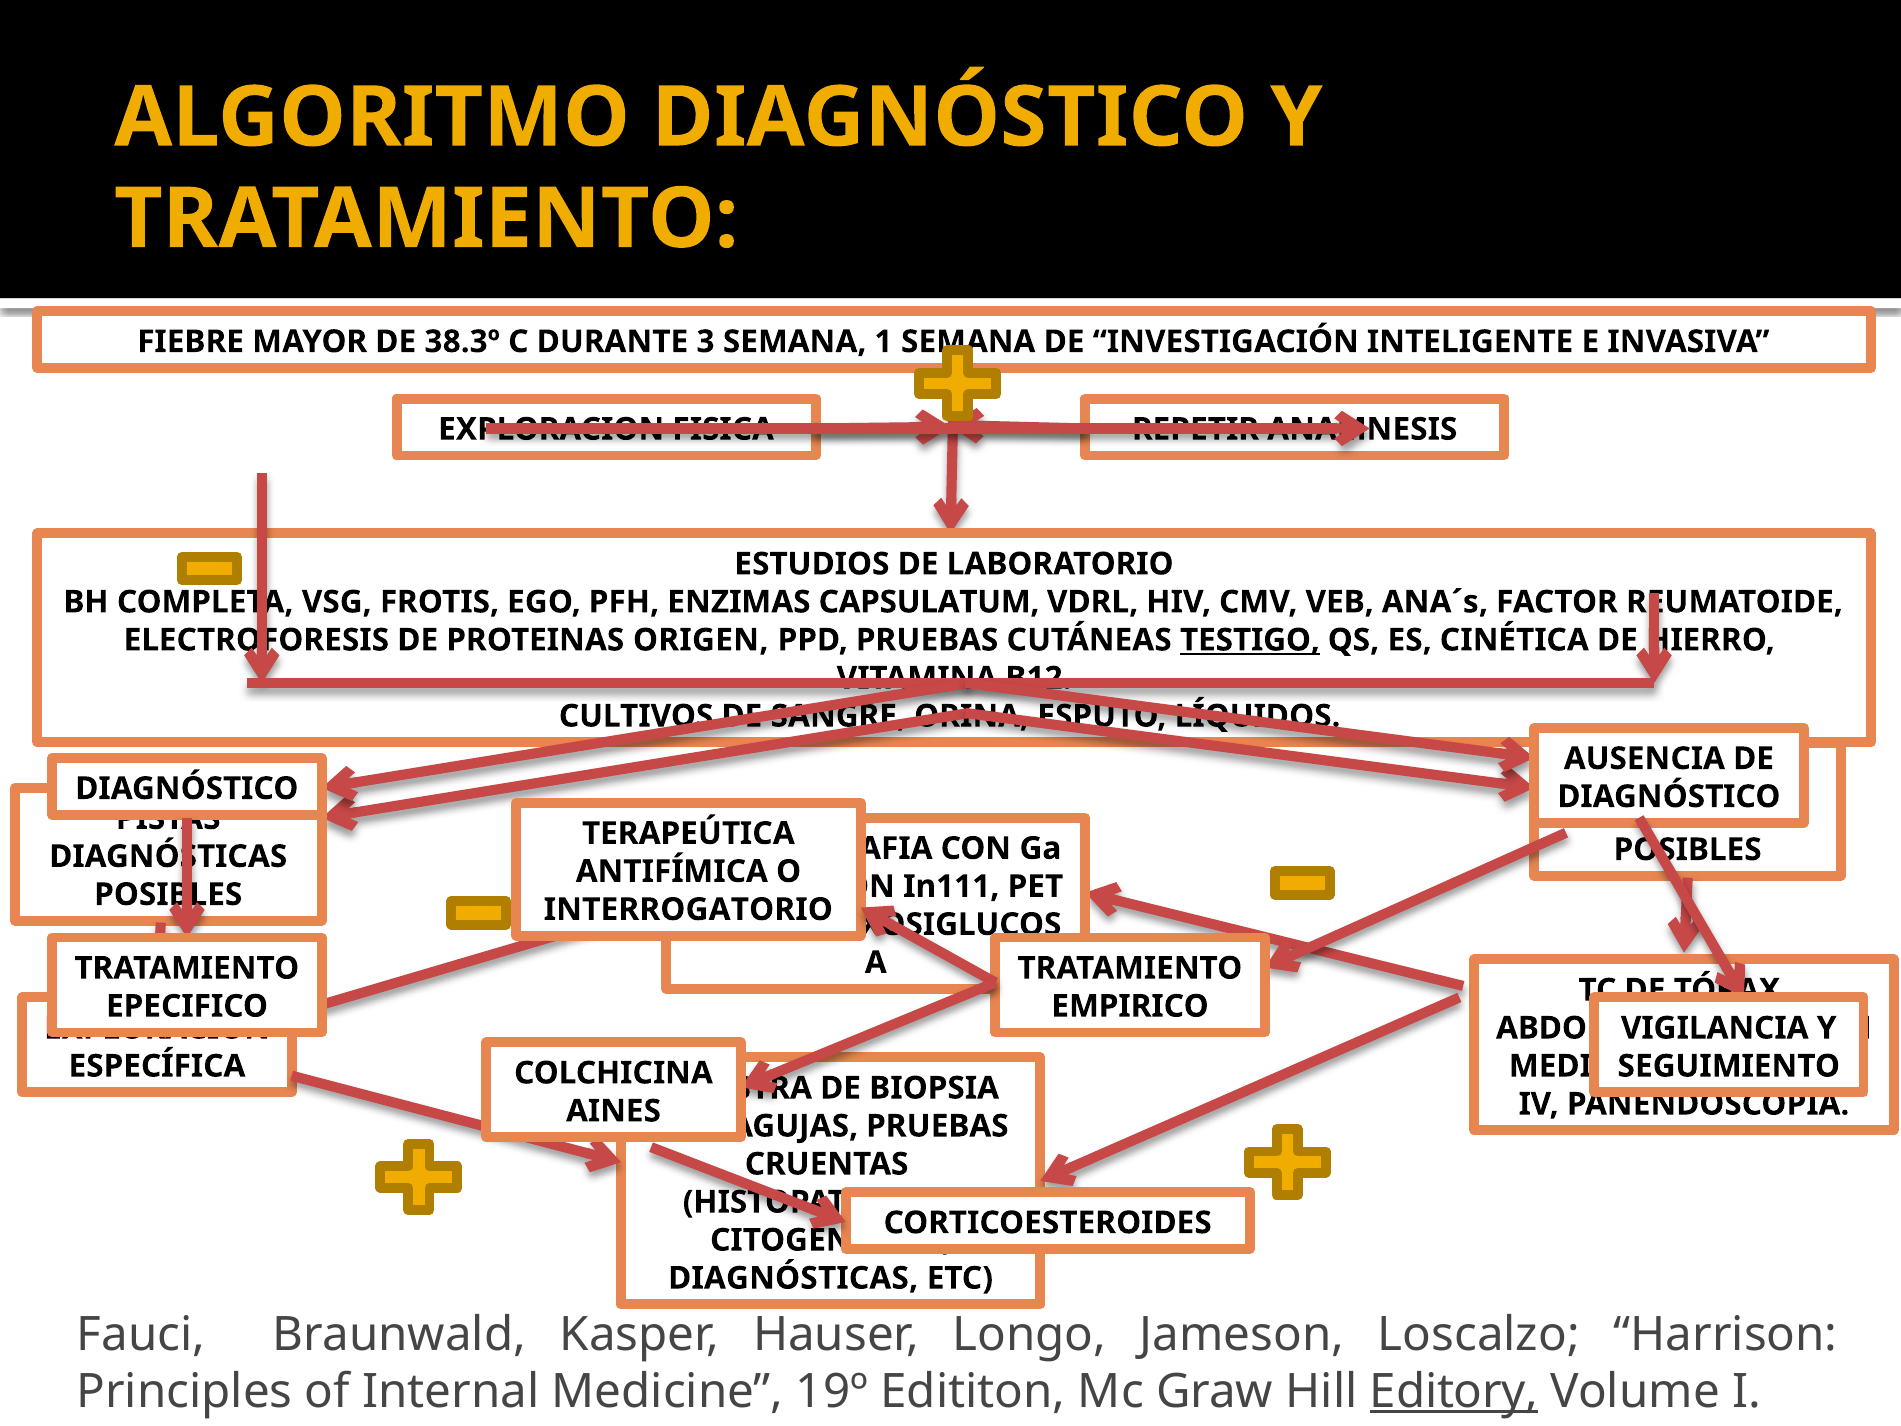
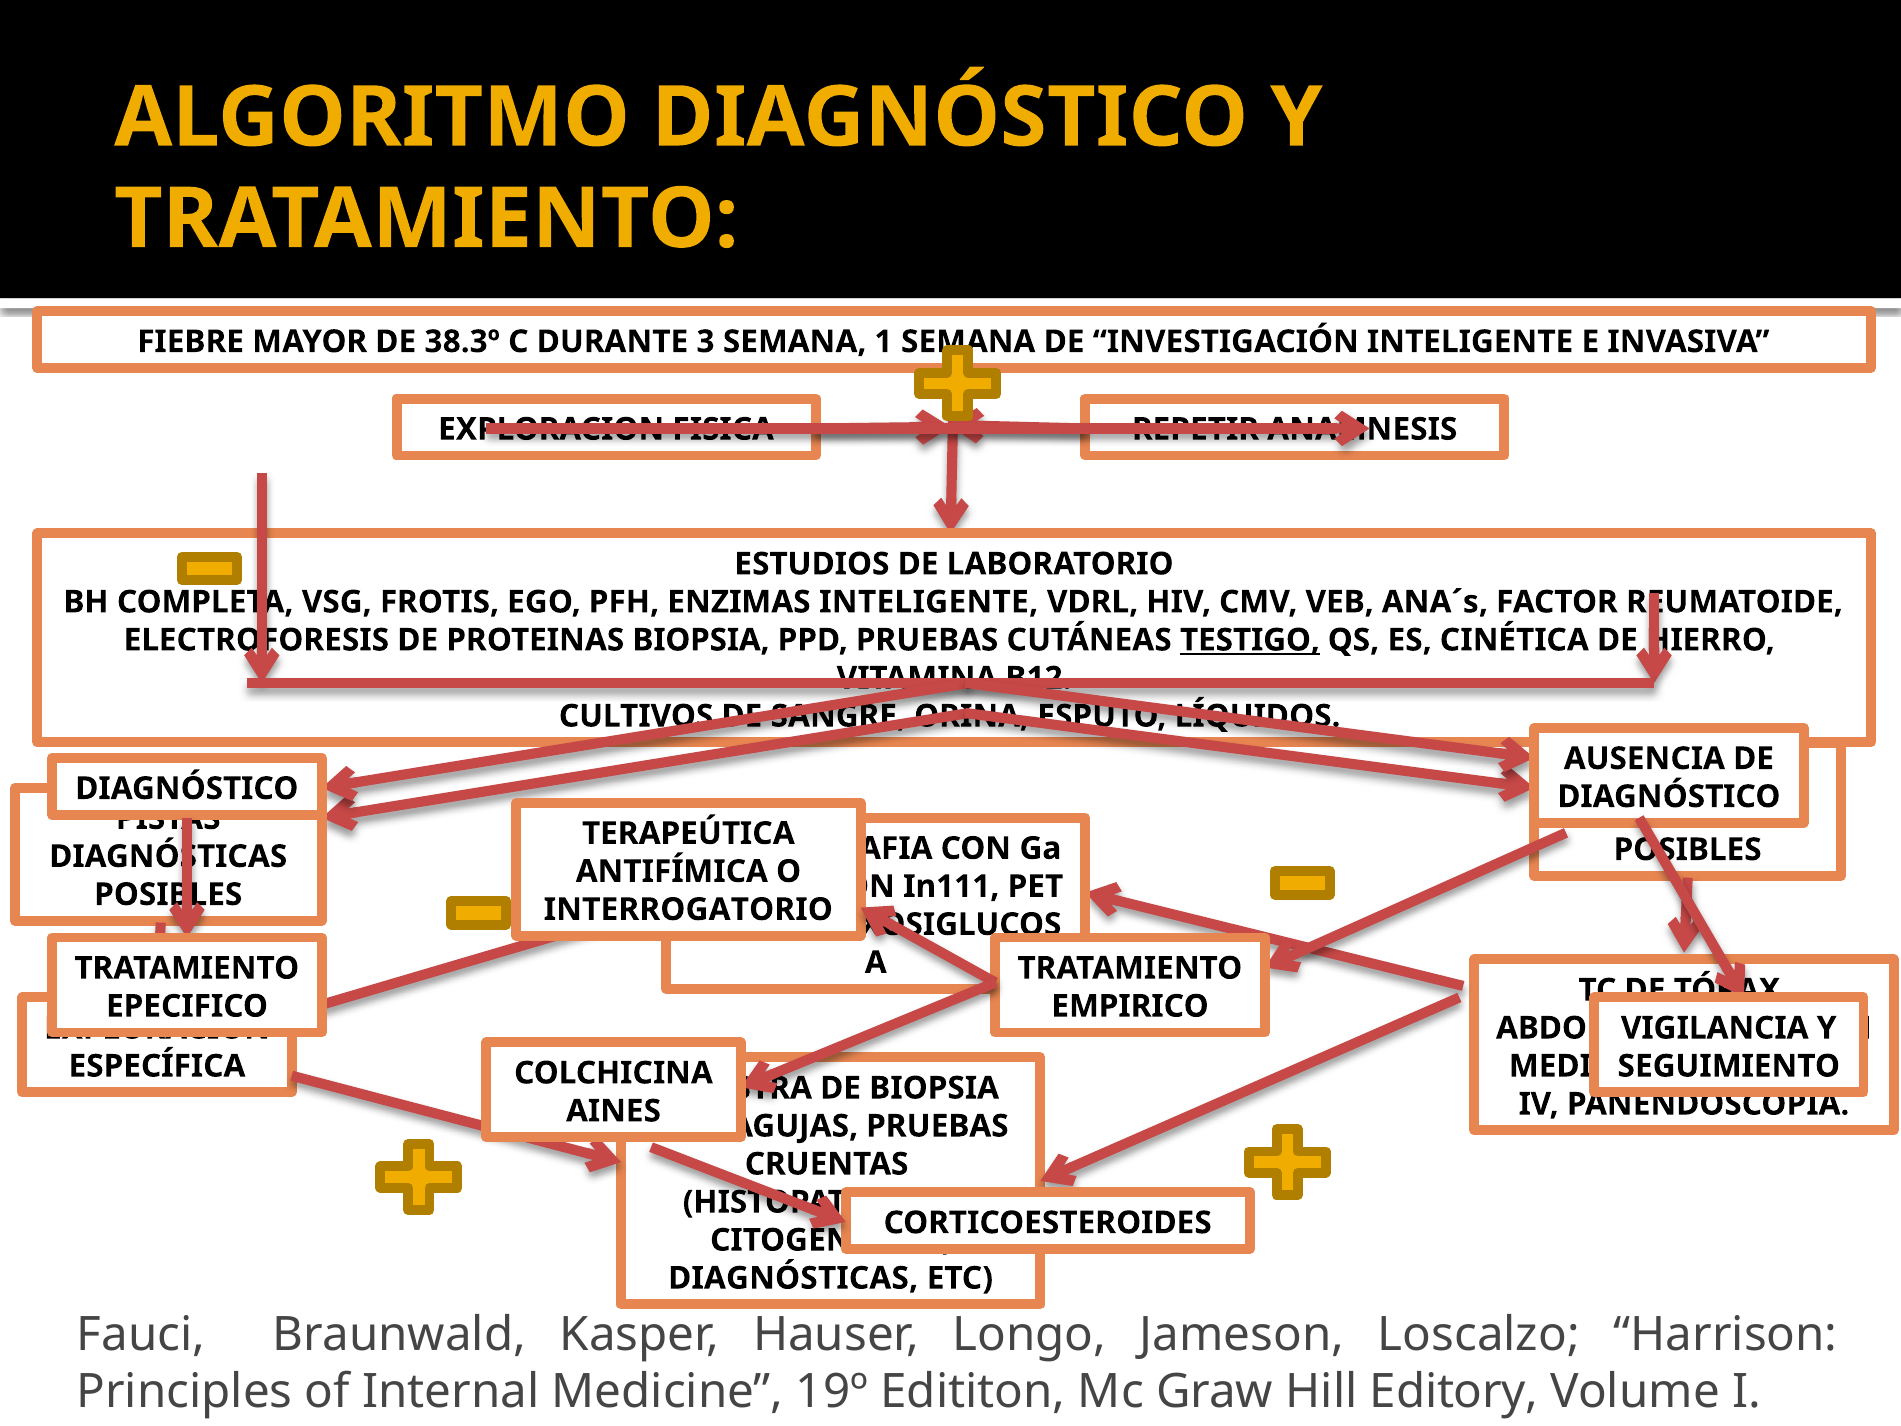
ENZIMAS CAPSULATUM: CAPSULATUM -> INTELIGENTE
PROTEINAS ORIGEN: ORIGEN -> BIOPSIA
Editory underline: present -> none
